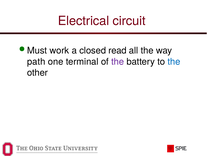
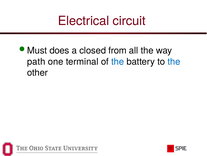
work: work -> does
read: read -> from
the at (118, 61) colour: purple -> blue
